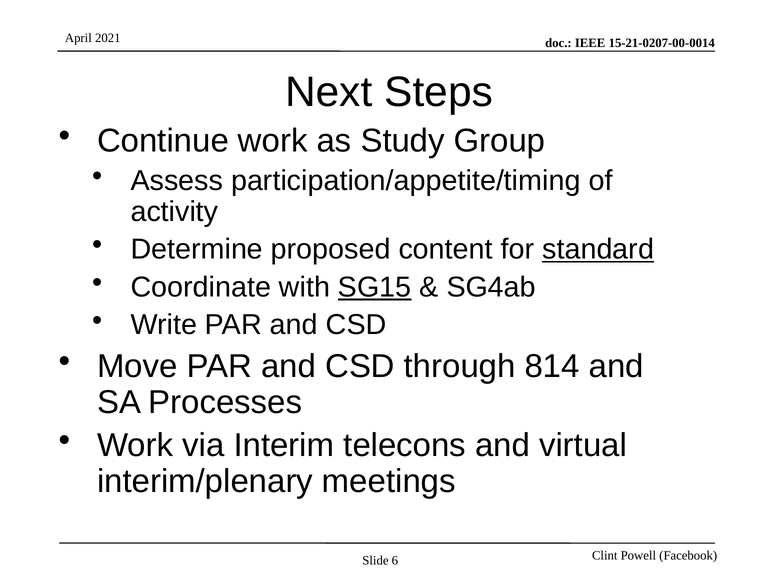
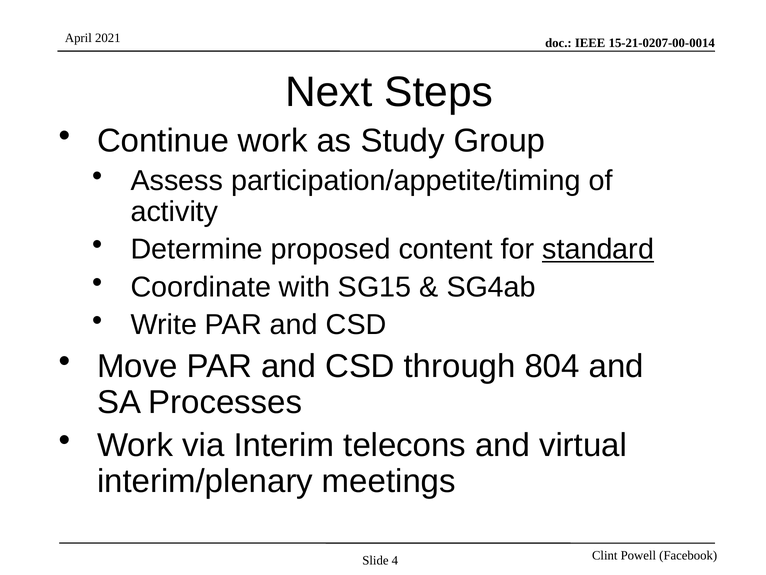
SG15 underline: present -> none
814: 814 -> 804
6: 6 -> 4
